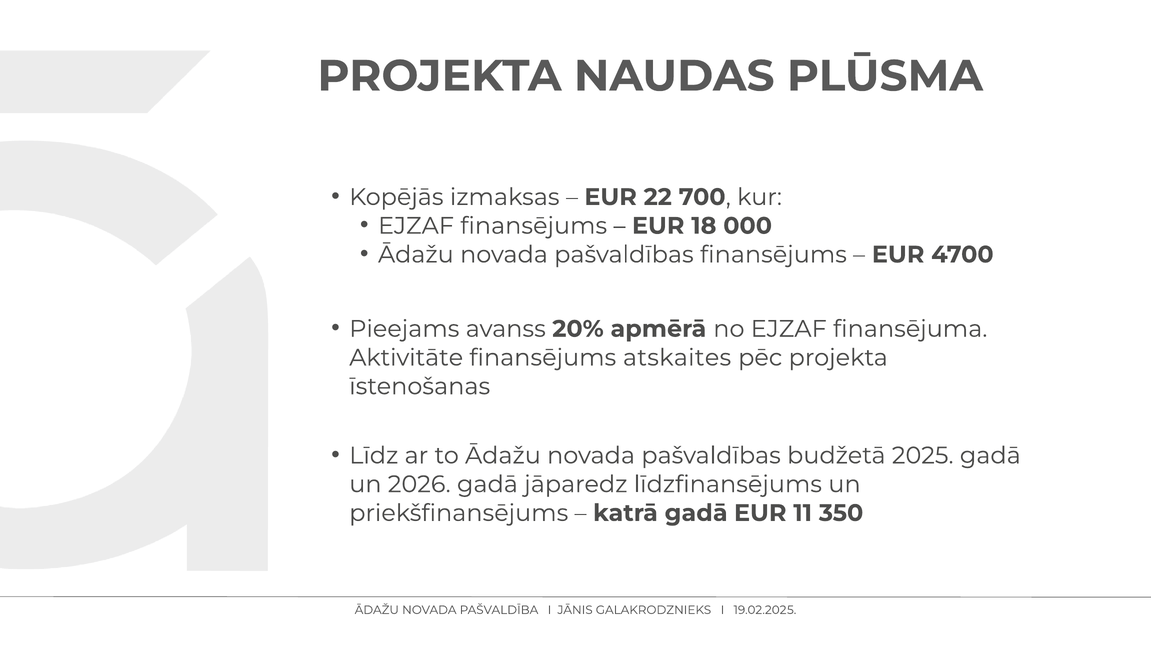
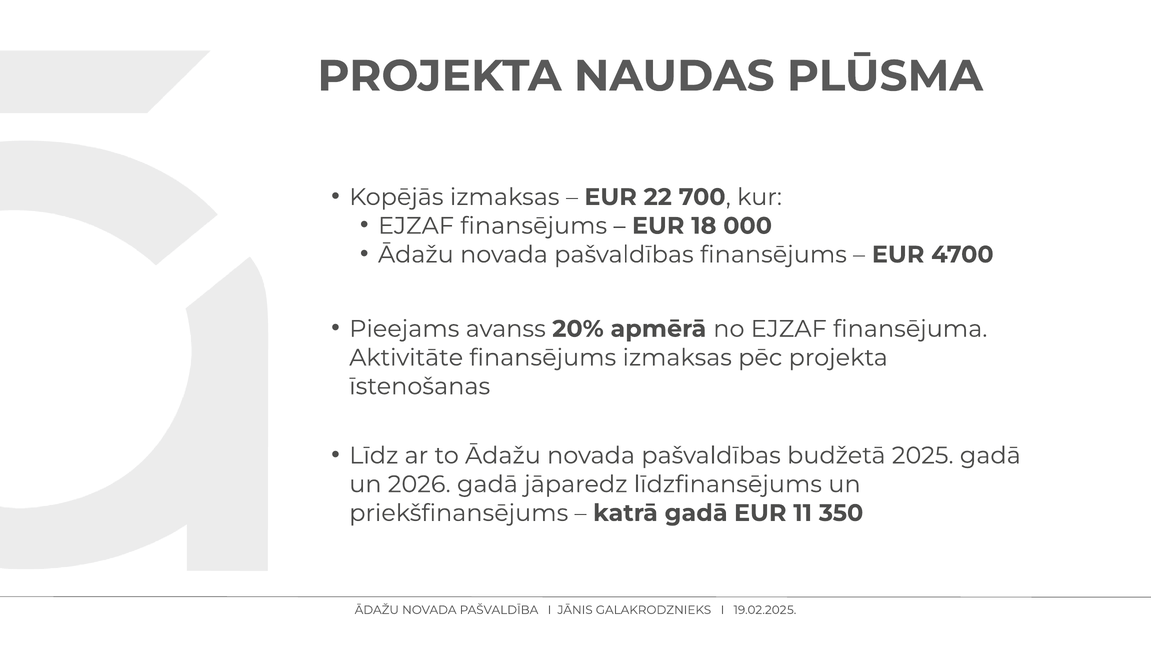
finansējums atskaites: atskaites -> izmaksas
